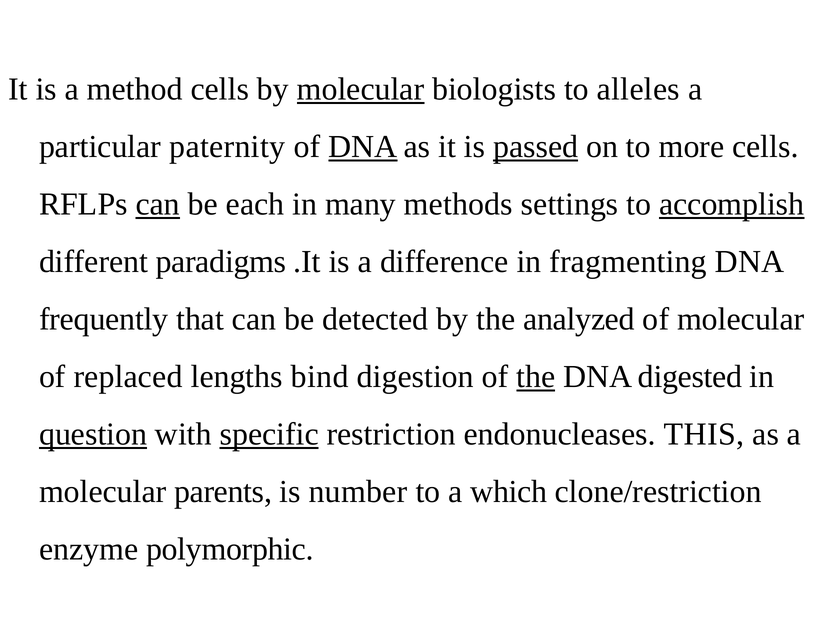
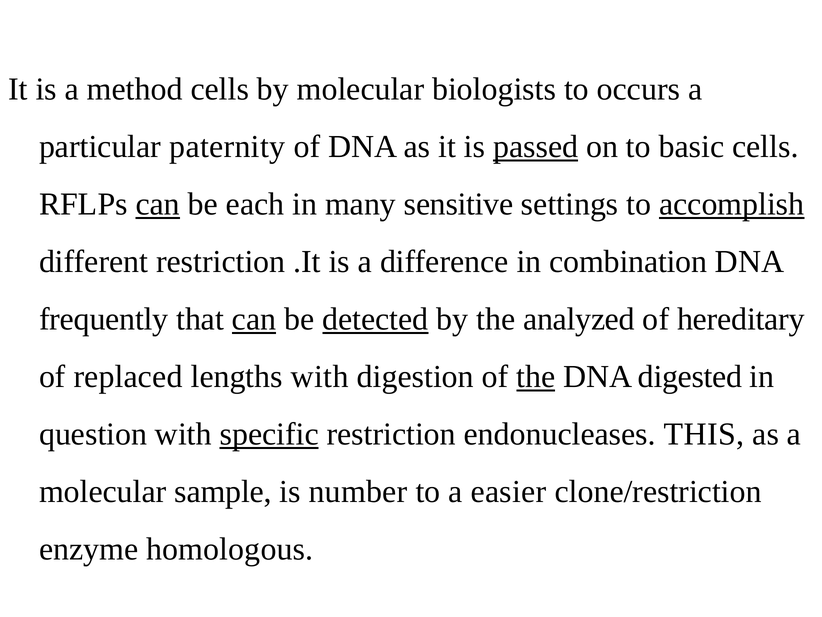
molecular at (361, 89) underline: present -> none
alleles: alleles -> occurs
DNA at (363, 147) underline: present -> none
more: more -> basic
methods: methods -> sensitive
different paradigms: paradigms -> restriction
fragmenting: fragmenting -> combination
can at (254, 319) underline: none -> present
detected underline: none -> present
of molecular: molecular -> hereditary
lengths bind: bind -> with
question underline: present -> none
parents: parents -> sample
which: which -> easier
polymorphic: polymorphic -> homologous
